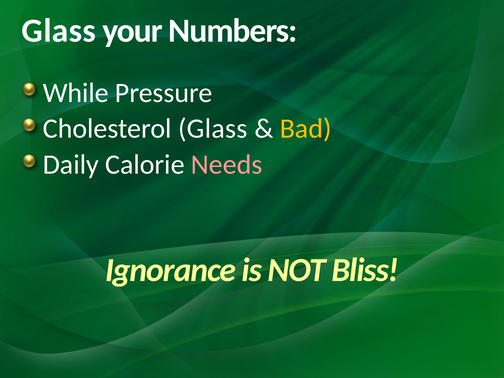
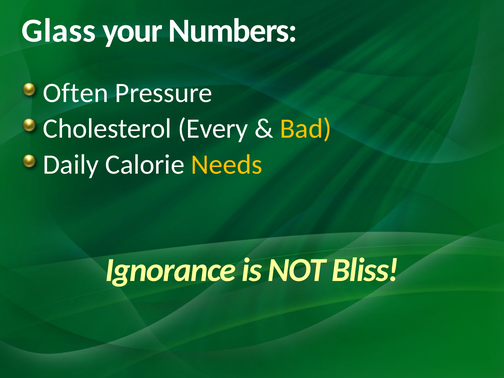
While: While -> Often
Cholesterol Glass: Glass -> Every
Needs colour: pink -> yellow
